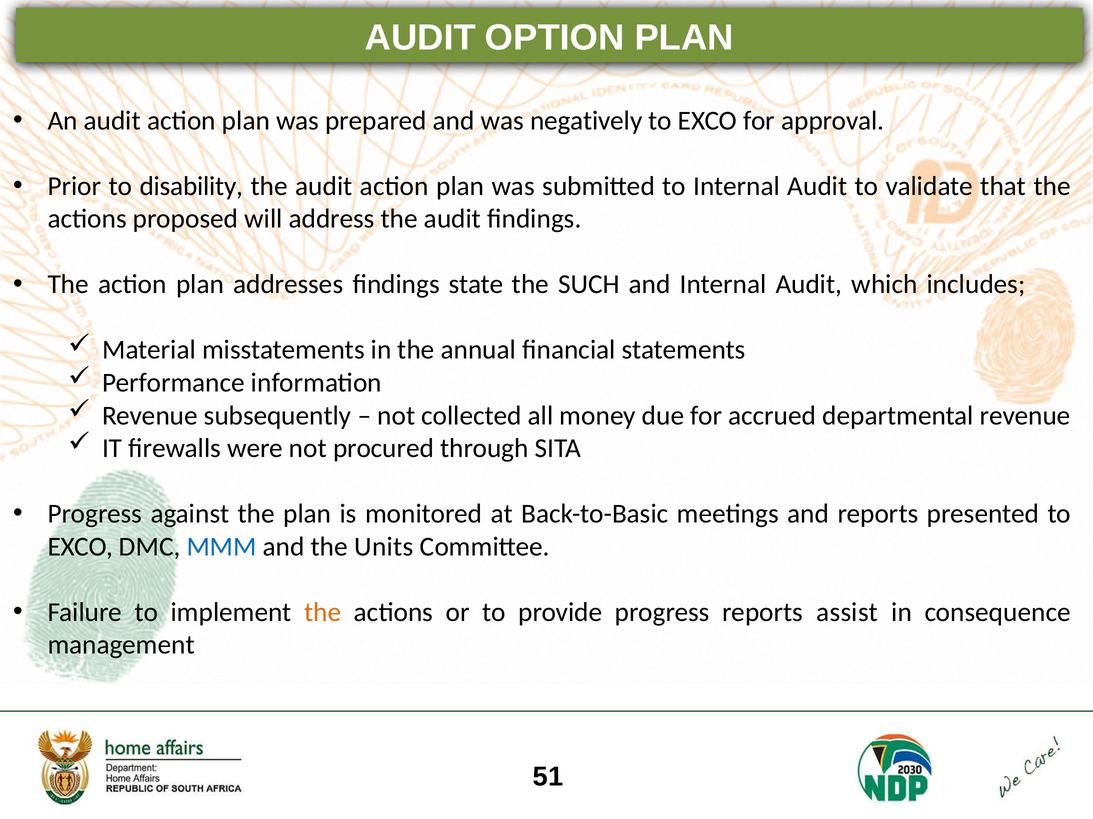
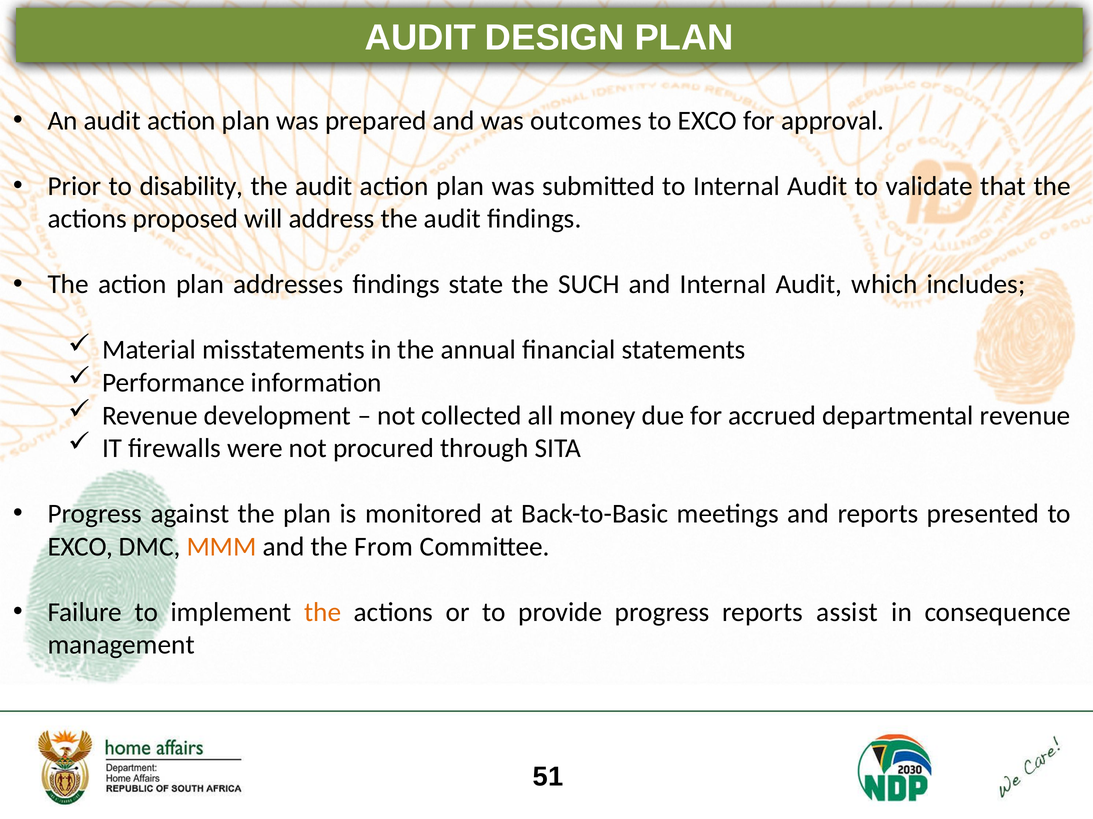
OPTION: OPTION -> DESIGN
negatively: negatively -> outcomes
subsequently: subsequently -> development
MMM colour: blue -> orange
Units: Units -> From
